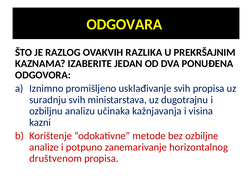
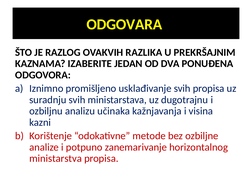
društvenom: društvenom -> ministarstva
